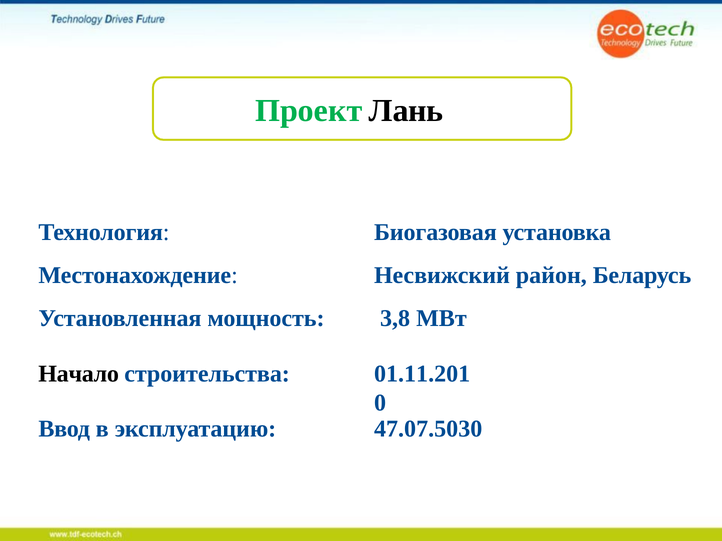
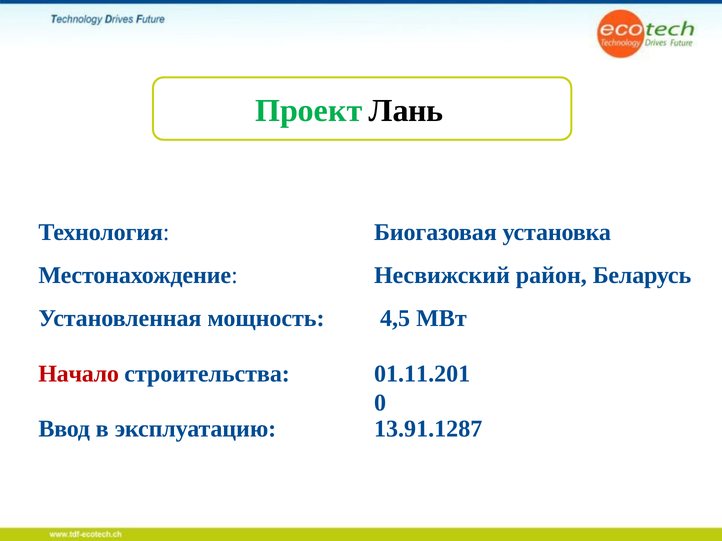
3,8: 3,8 -> 4,5
Начало colour: black -> red
47.07.5030: 47.07.5030 -> 13.91.1287
